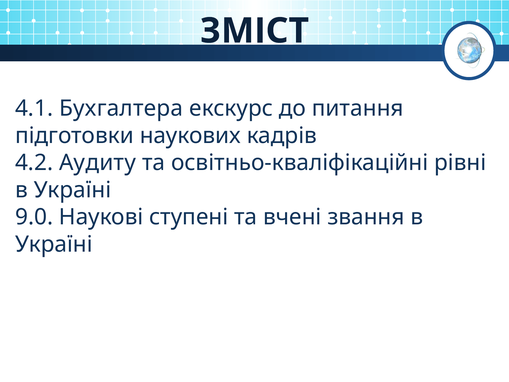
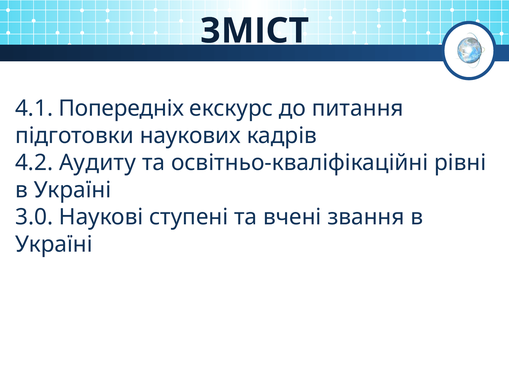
Бухгалтера: Бухгалтера -> Попередніх
9.0: 9.0 -> 3.0
